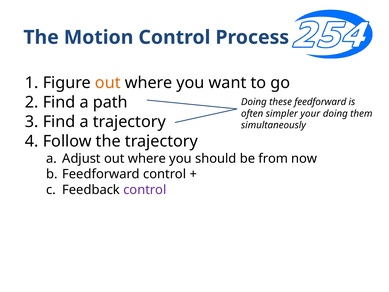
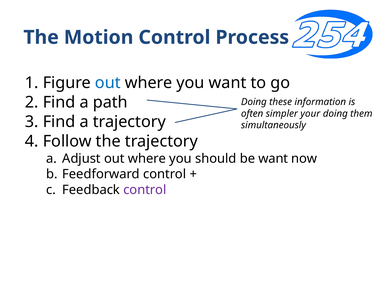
out at (108, 83) colour: orange -> blue
these feedforward: feedforward -> information
be from: from -> want
